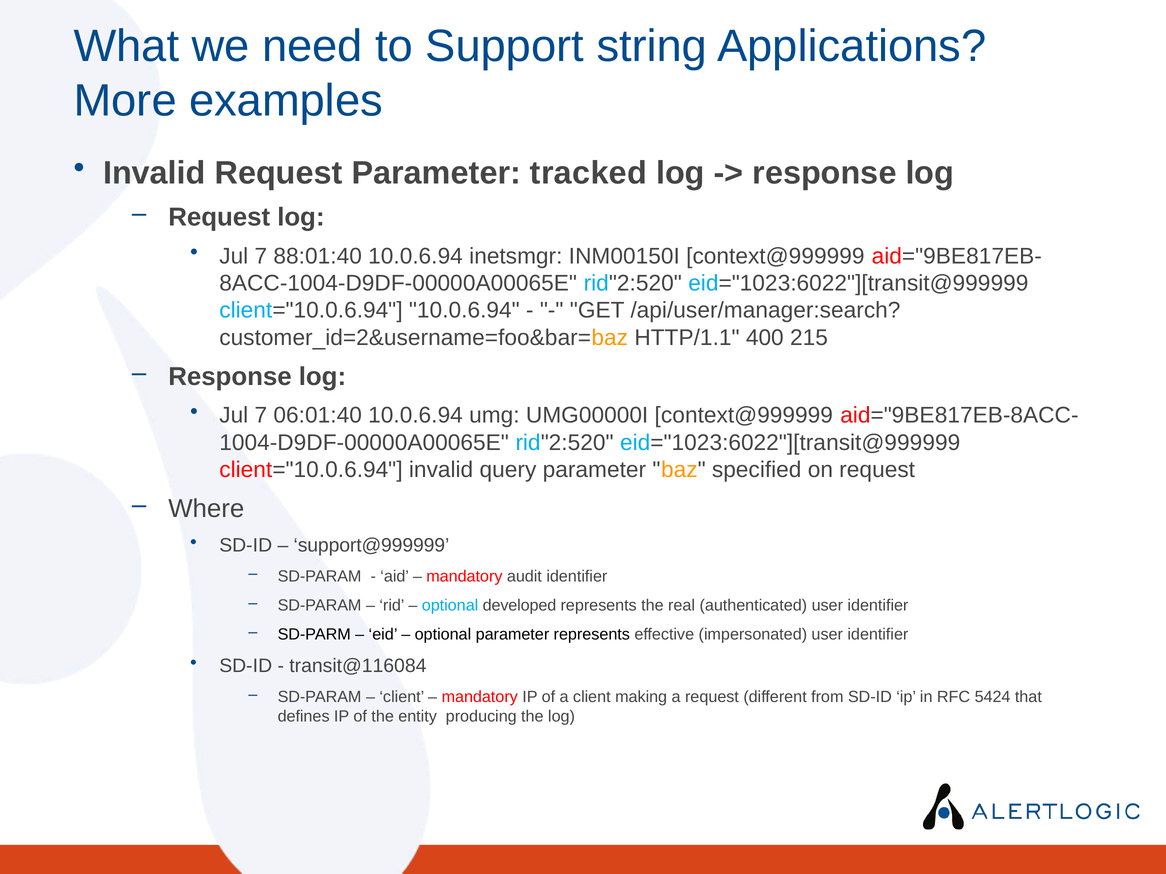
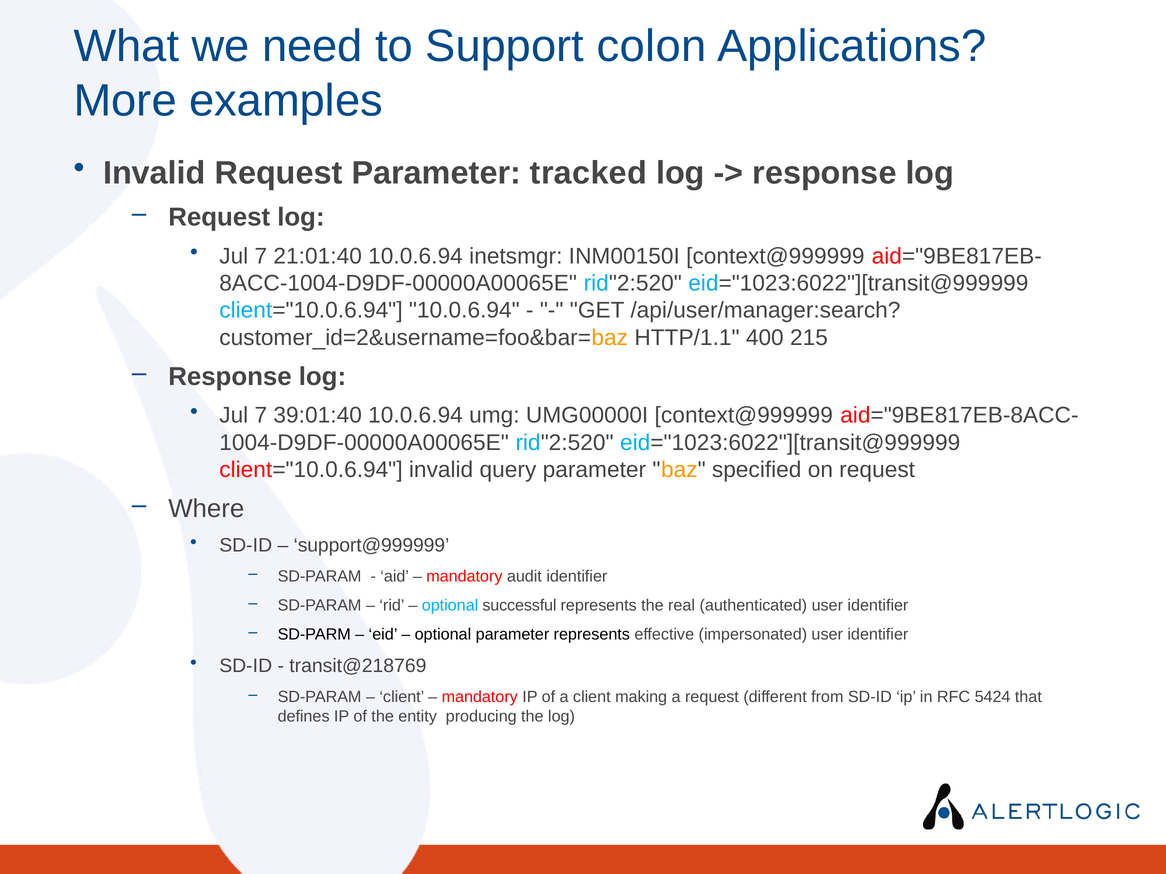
string: string -> colon
88:01:40: 88:01:40 -> 21:01:40
06:01:40: 06:01:40 -> 39:01:40
developed: developed -> successful
transit@116084: transit@116084 -> transit@218769
